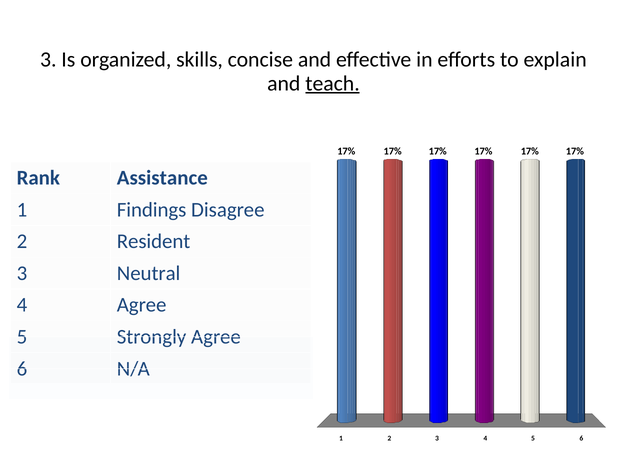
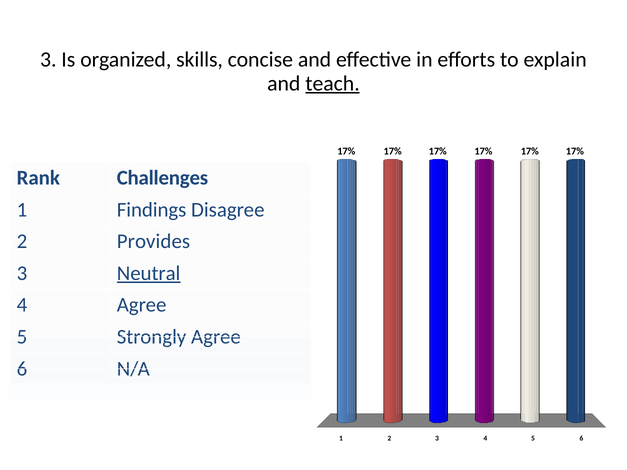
Assistance: Assistance -> Challenges
Resident: Resident -> Provides
Neutral underline: none -> present
